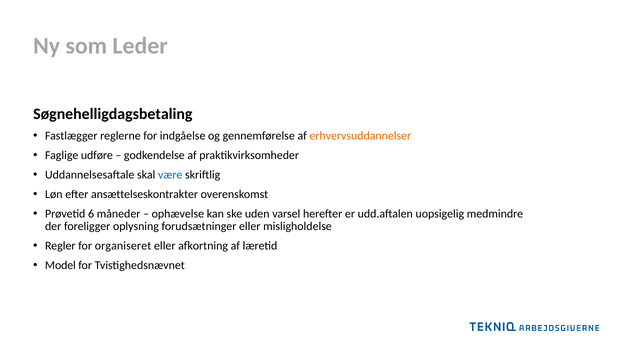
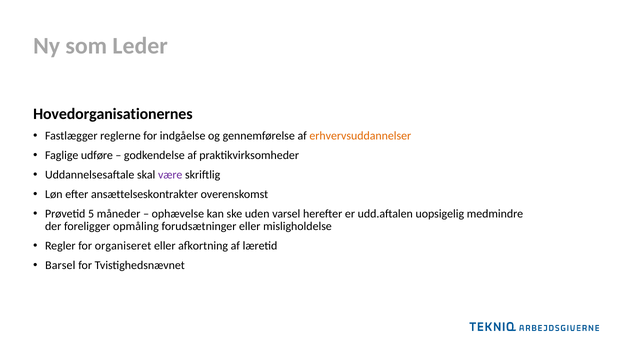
Søgnehelligdagsbetaling: Søgnehelligdagsbetaling -> Hovedorganisationernes
være colour: blue -> purple
6: 6 -> 5
oplysning: oplysning -> opmåling
Model: Model -> Barsel
